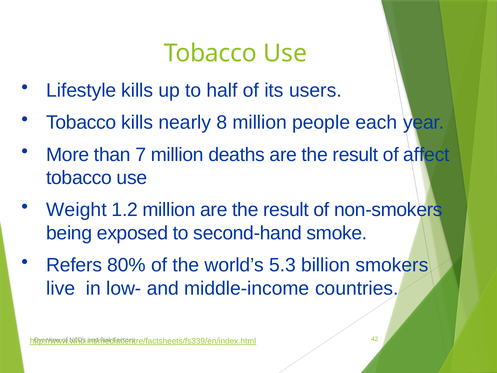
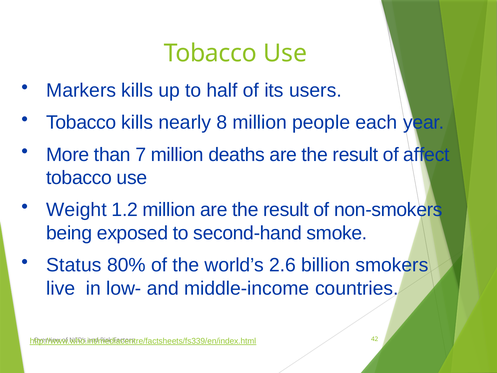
Lifestyle: Lifestyle -> Markers
Refers: Refers -> Status
5.3: 5.3 -> 2.6
